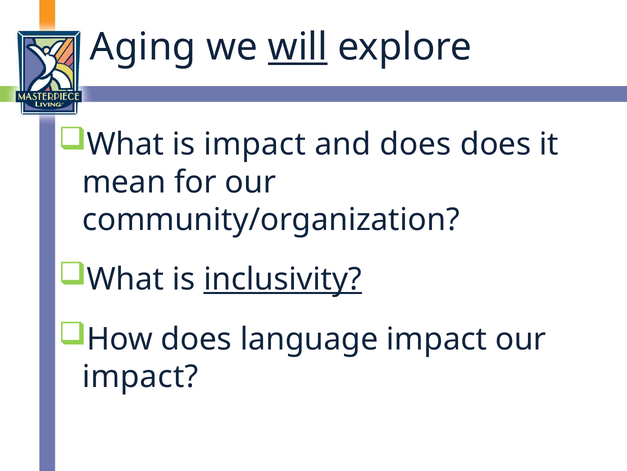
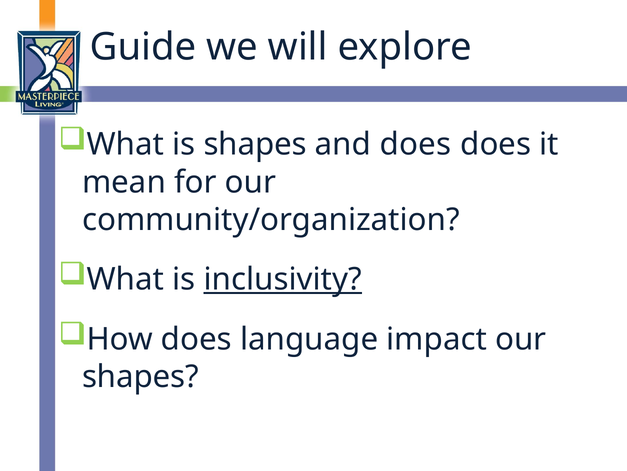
Aging: Aging -> Guide
will underline: present -> none
is impact: impact -> shapes
impact at (140, 376): impact -> shapes
